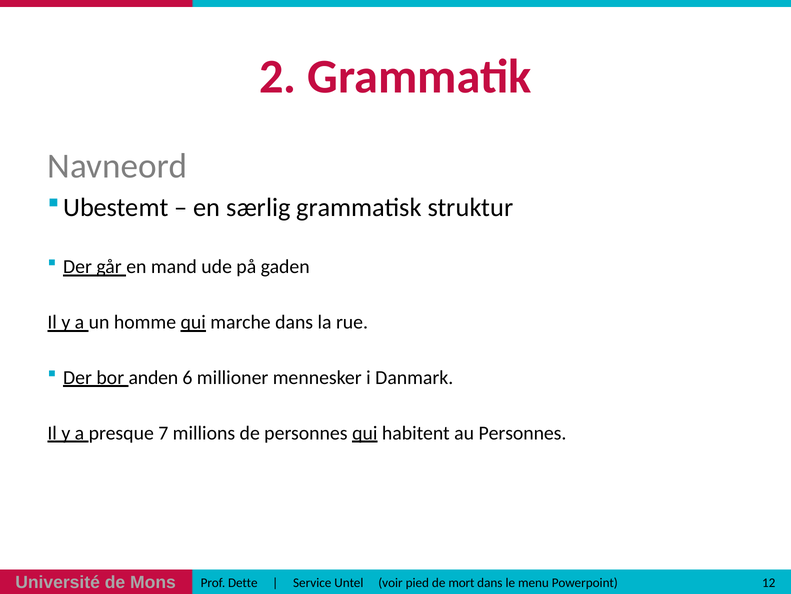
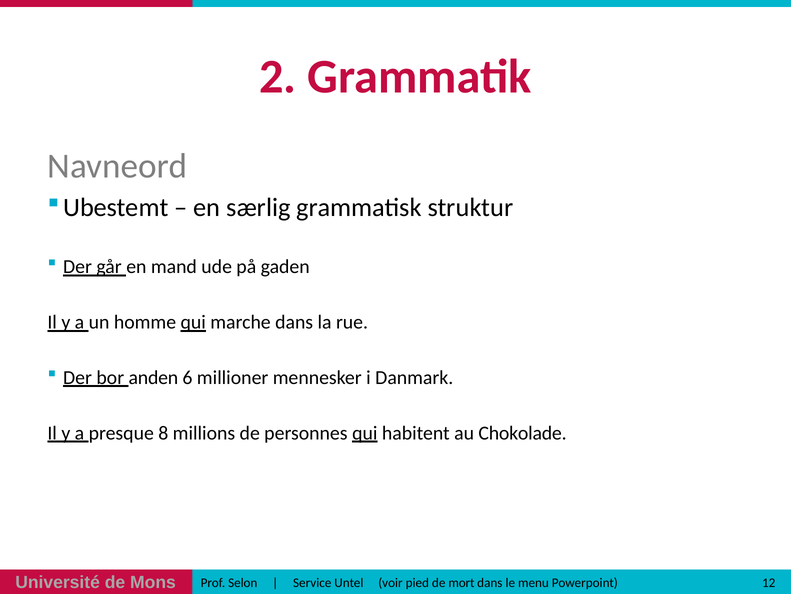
7: 7 -> 8
au Personnes: Personnes -> Chokolade
Dette: Dette -> Selon
